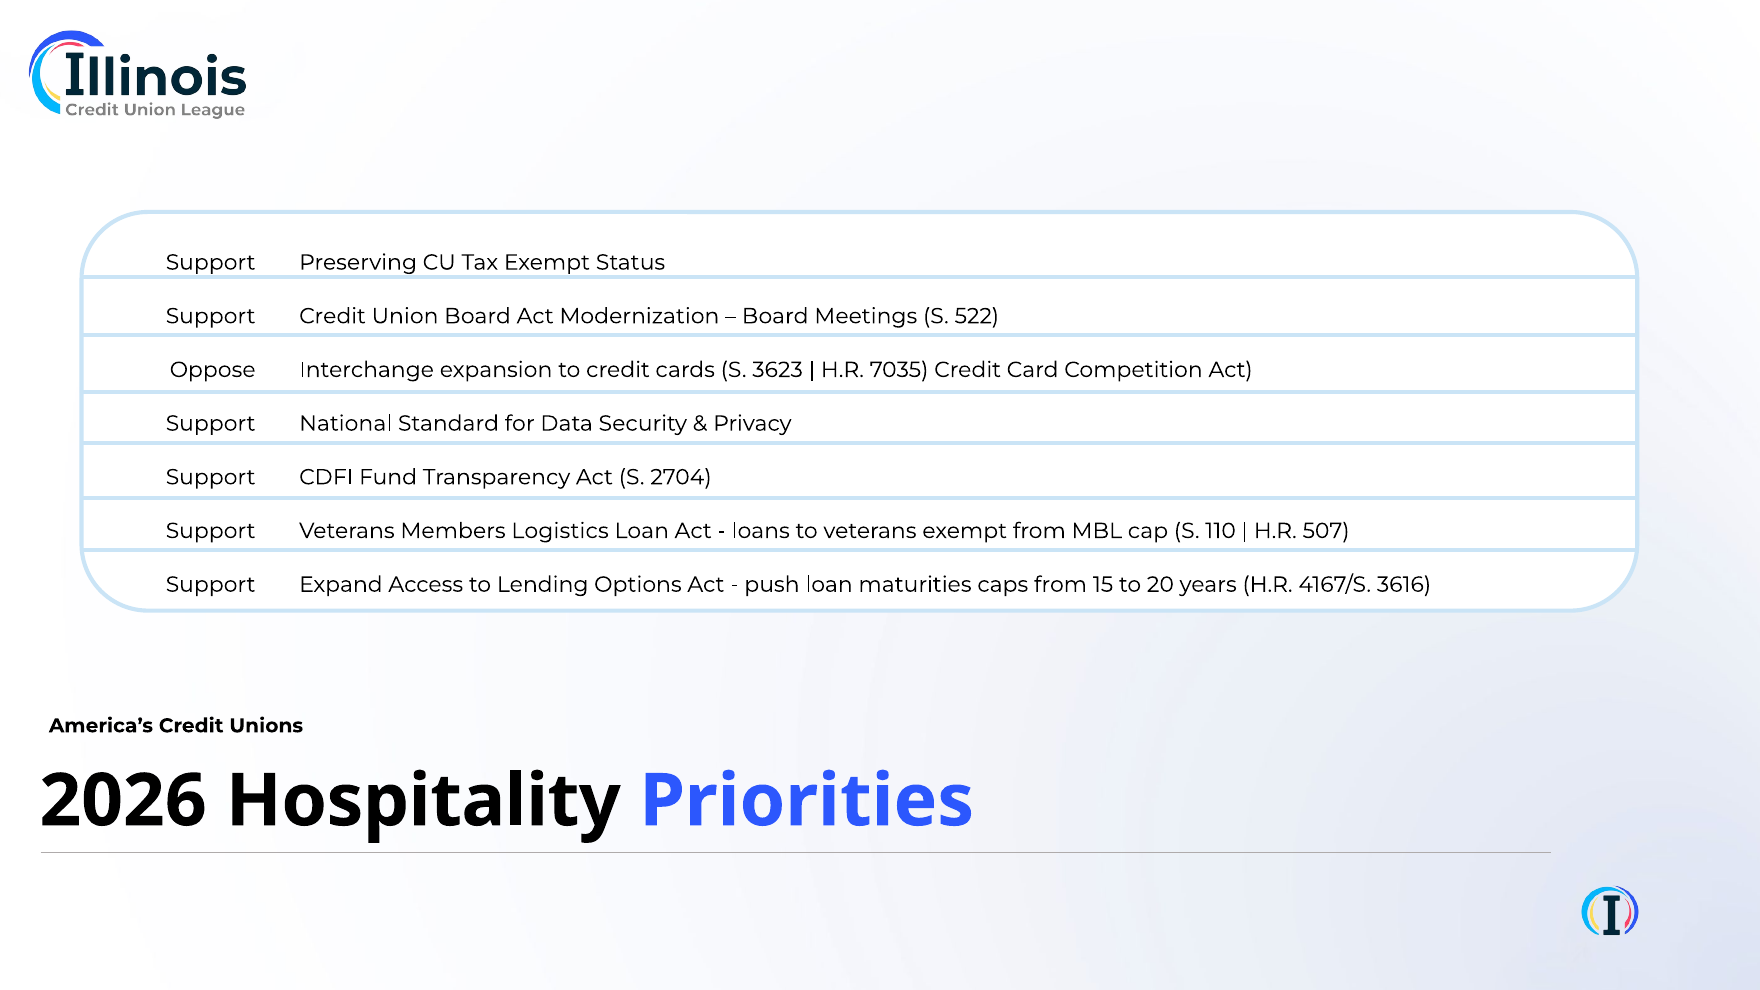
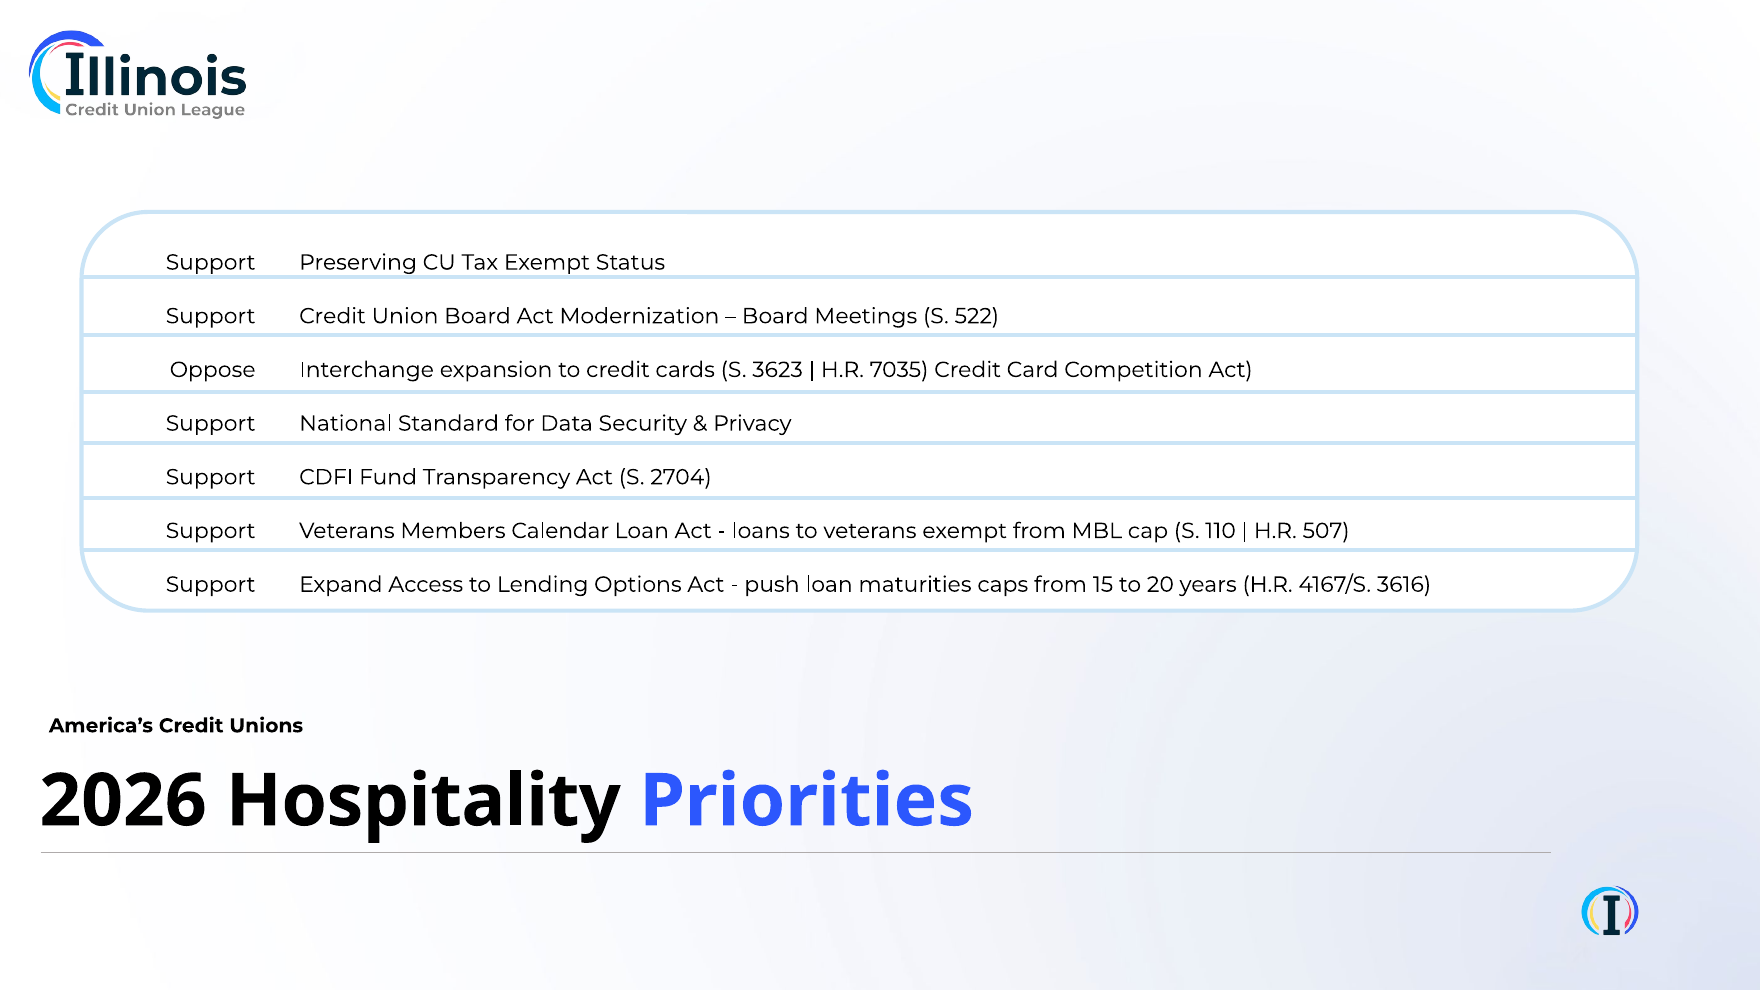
Logistics: Logistics -> Calendar
